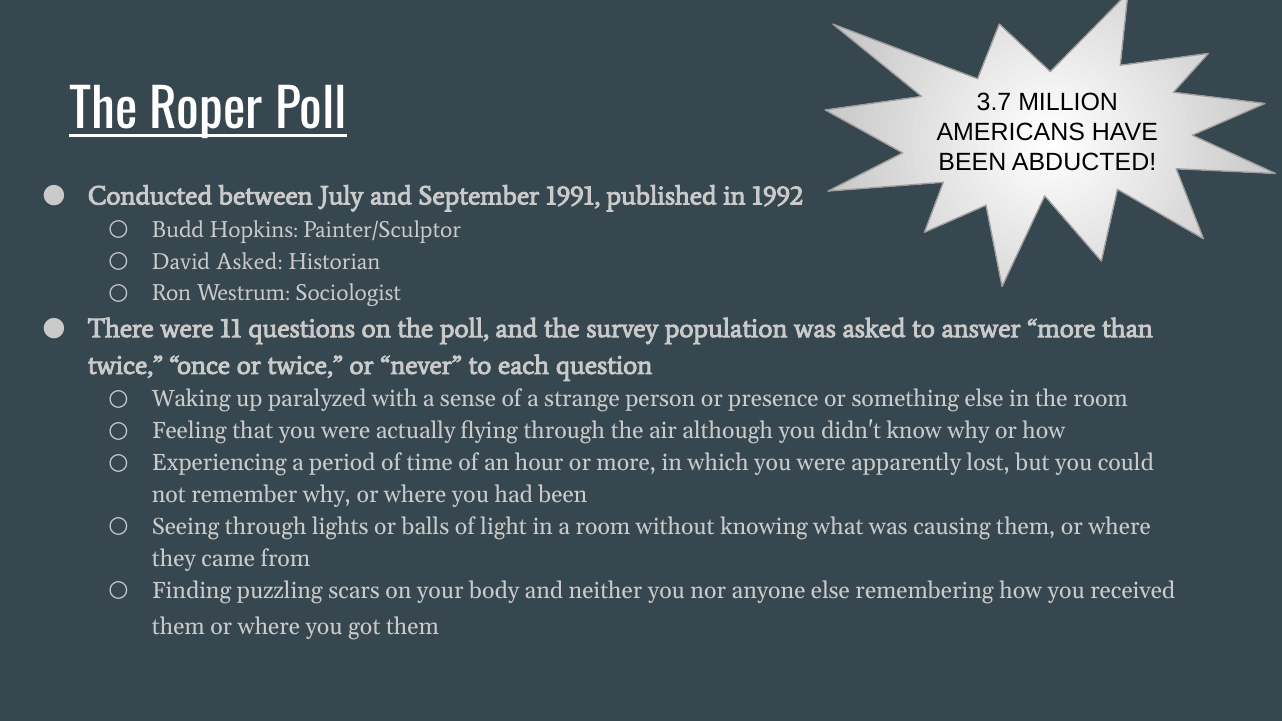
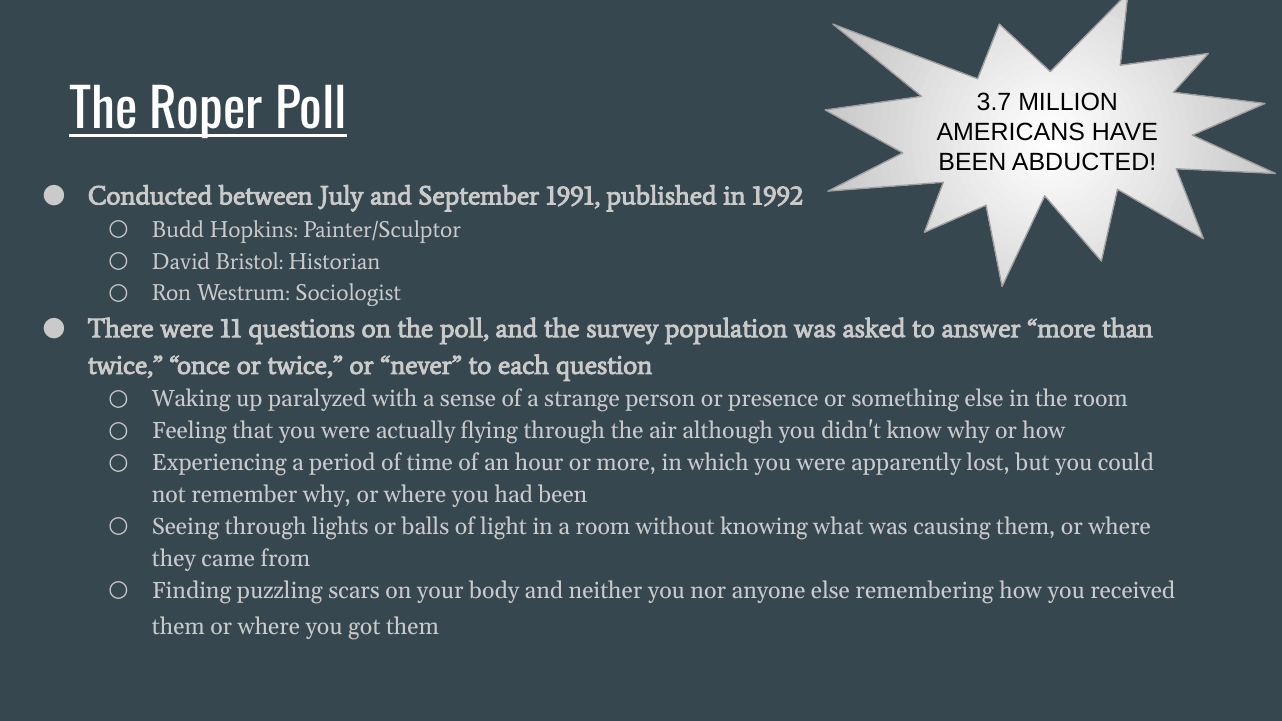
David Asked: Asked -> Bristol
